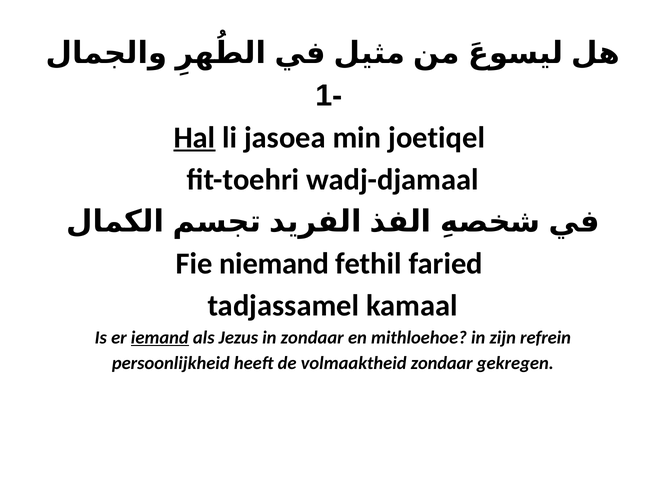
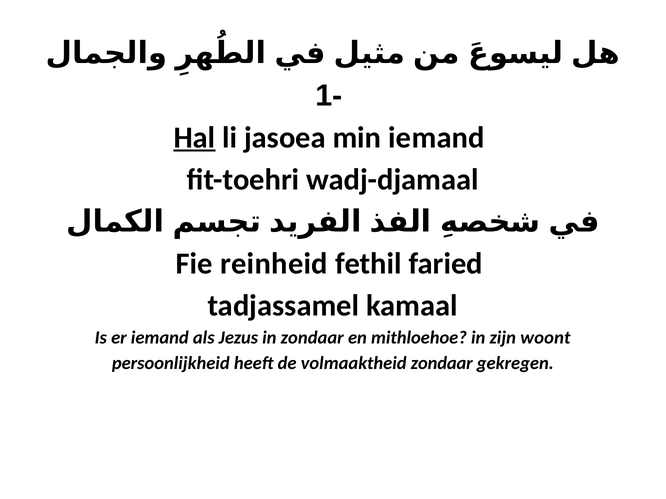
min joetiqel: joetiqel -> iemand
niemand: niemand -> reinheid
iemand at (160, 338) underline: present -> none
refrein: refrein -> woont
